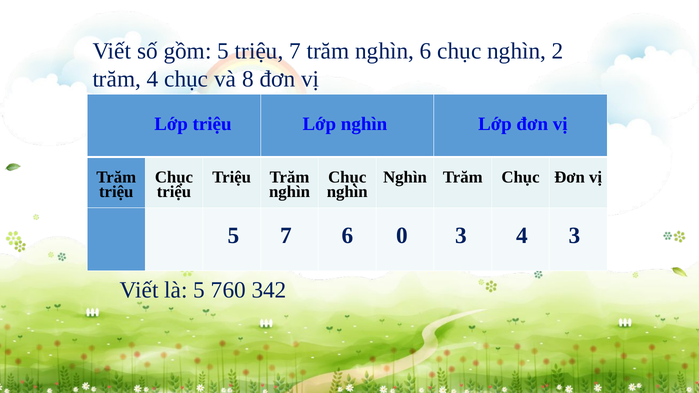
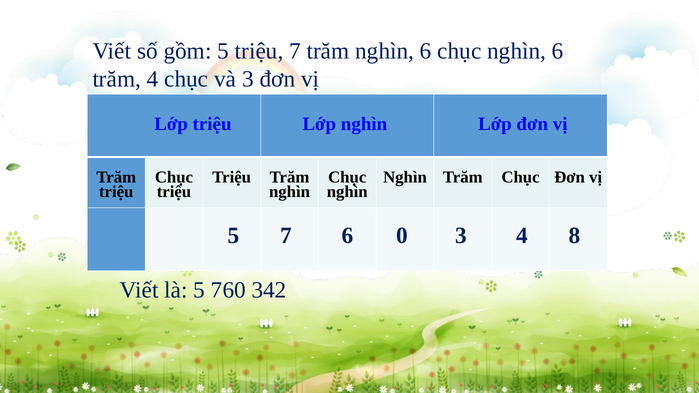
chục nghìn 2: 2 -> 6
và 8: 8 -> 3
6 3: 3 -> 8
